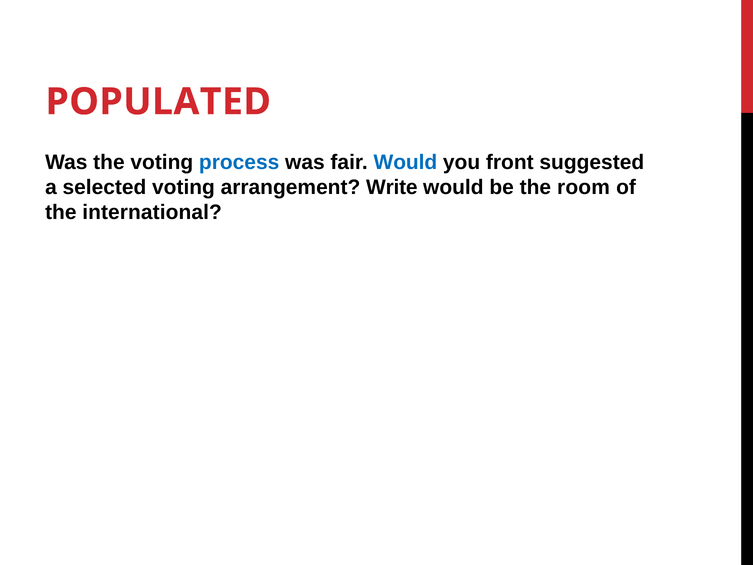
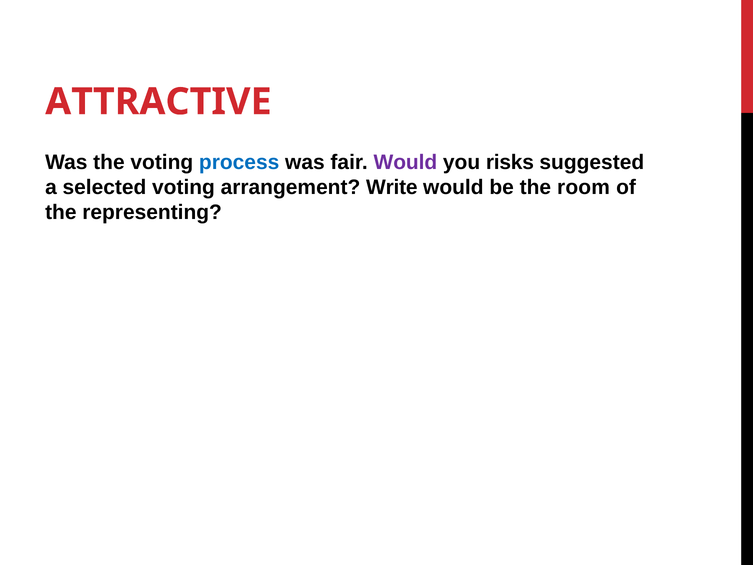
POPULATED: POPULATED -> ATTRACTIVE
Would at (405, 162) colour: blue -> purple
front: front -> risks
international: international -> representing
